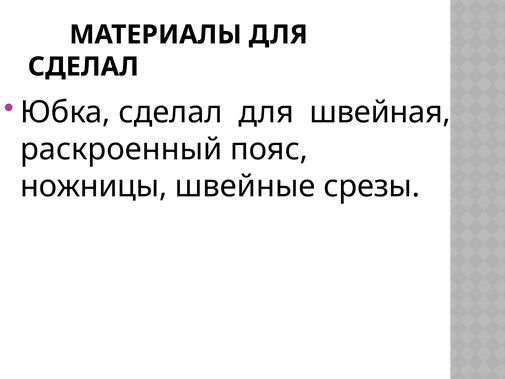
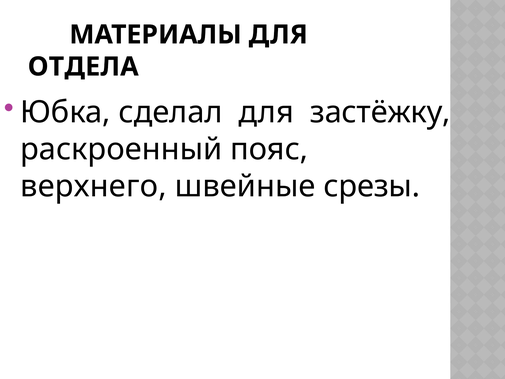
СДЕЛАЛ at (83, 67): СДЕЛАЛ -> ОТДЕЛА
швейная: швейная -> застёжку
ножницы: ножницы -> верхнего
